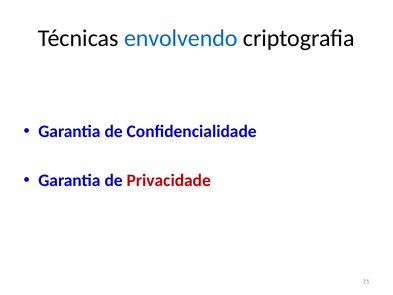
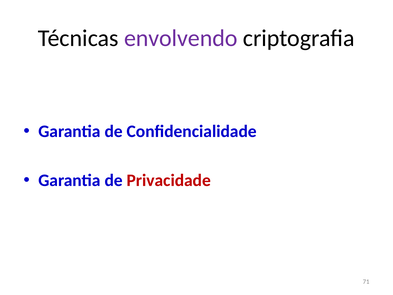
envolvendo colour: blue -> purple
